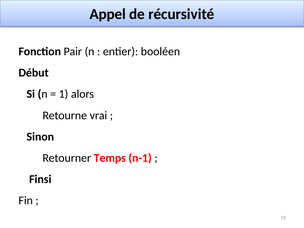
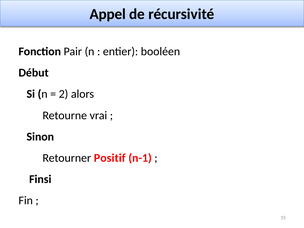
1: 1 -> 2
Temps: Temps -> Positif
